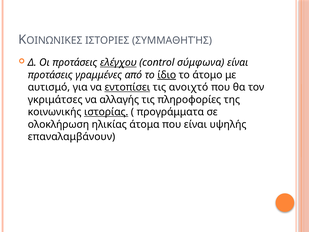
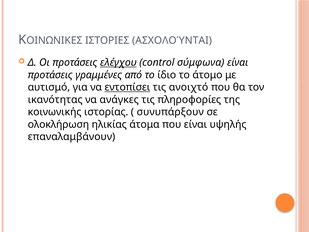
ΣΥΜΜΑΘΗΤΉΣ: ΣΥΜΜΑΘΗΤΉΣ -> ΑΣΧΟΛΟΎΝΤΑΙ
ίδιο underline: present -> none
γκριμάτσες: γκριμάτσες -> ικανότητας
αλλαγής: αλλαγής -> ανάγκες
ιστορίας underline: present -> none
προγράμματα: προγράμματα -> συνυπάρξουν
